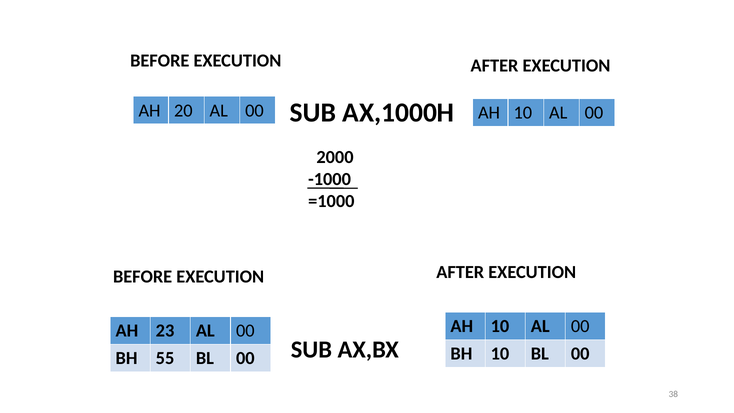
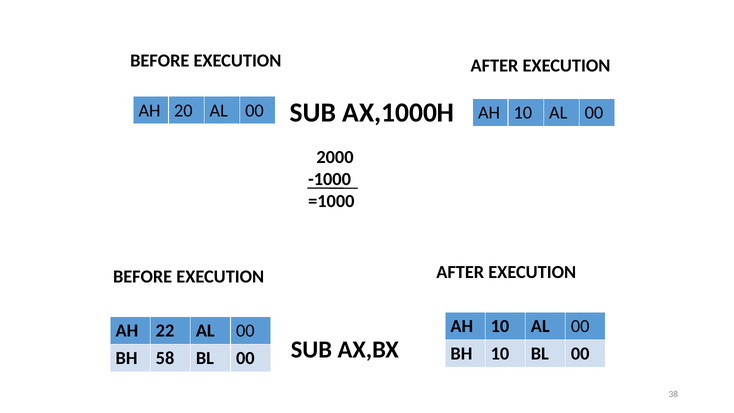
23: 23 -> 22
55: 55 -> 58
